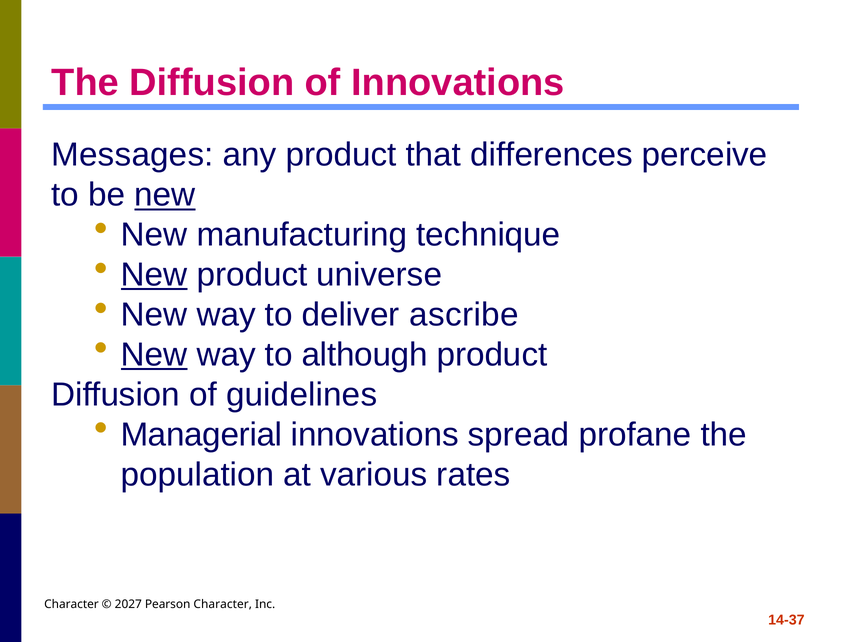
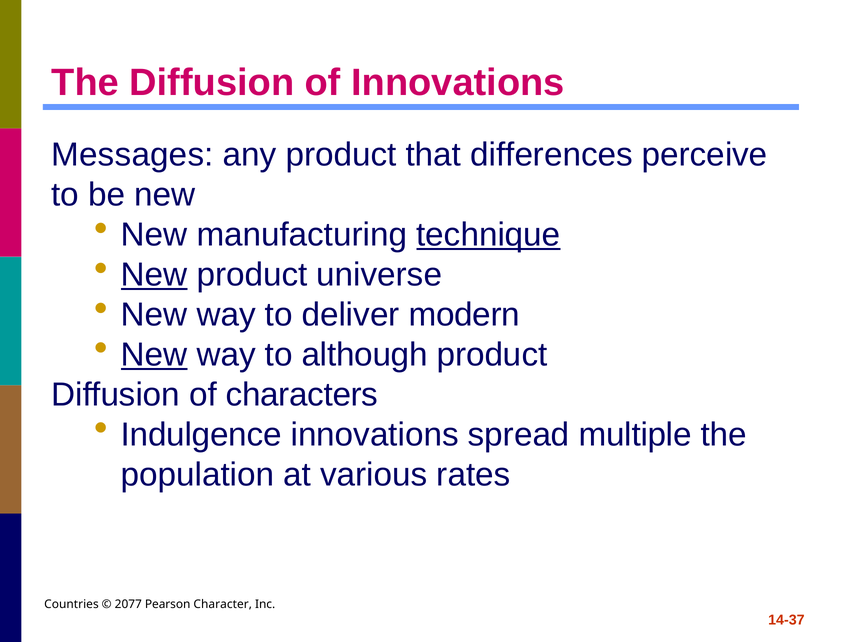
new at (165, 195) underline: present -> none
technique underline: none -> present
ascribe: ascribe -> modern
guidelines: guidelines -> characters
Managerial: Managerial -> Indulgence
profane: profane -> multiple
Character at (71, 604): Character -> Countries
2027: 2027 -> 2077
